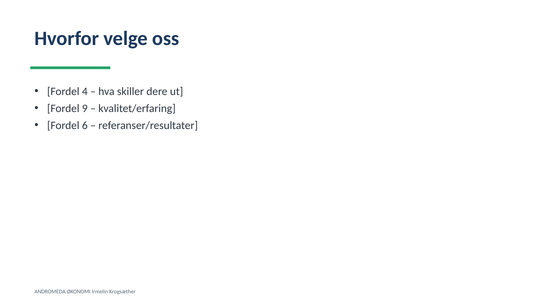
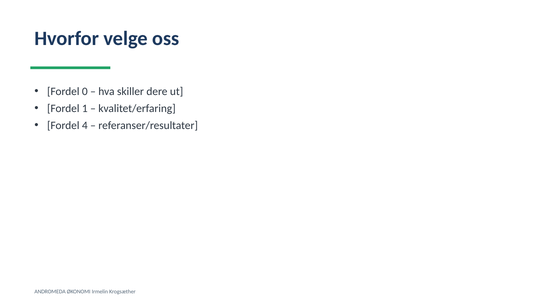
4: 4 -> 0
9: 9 -> 1
6: 6 -> 4
